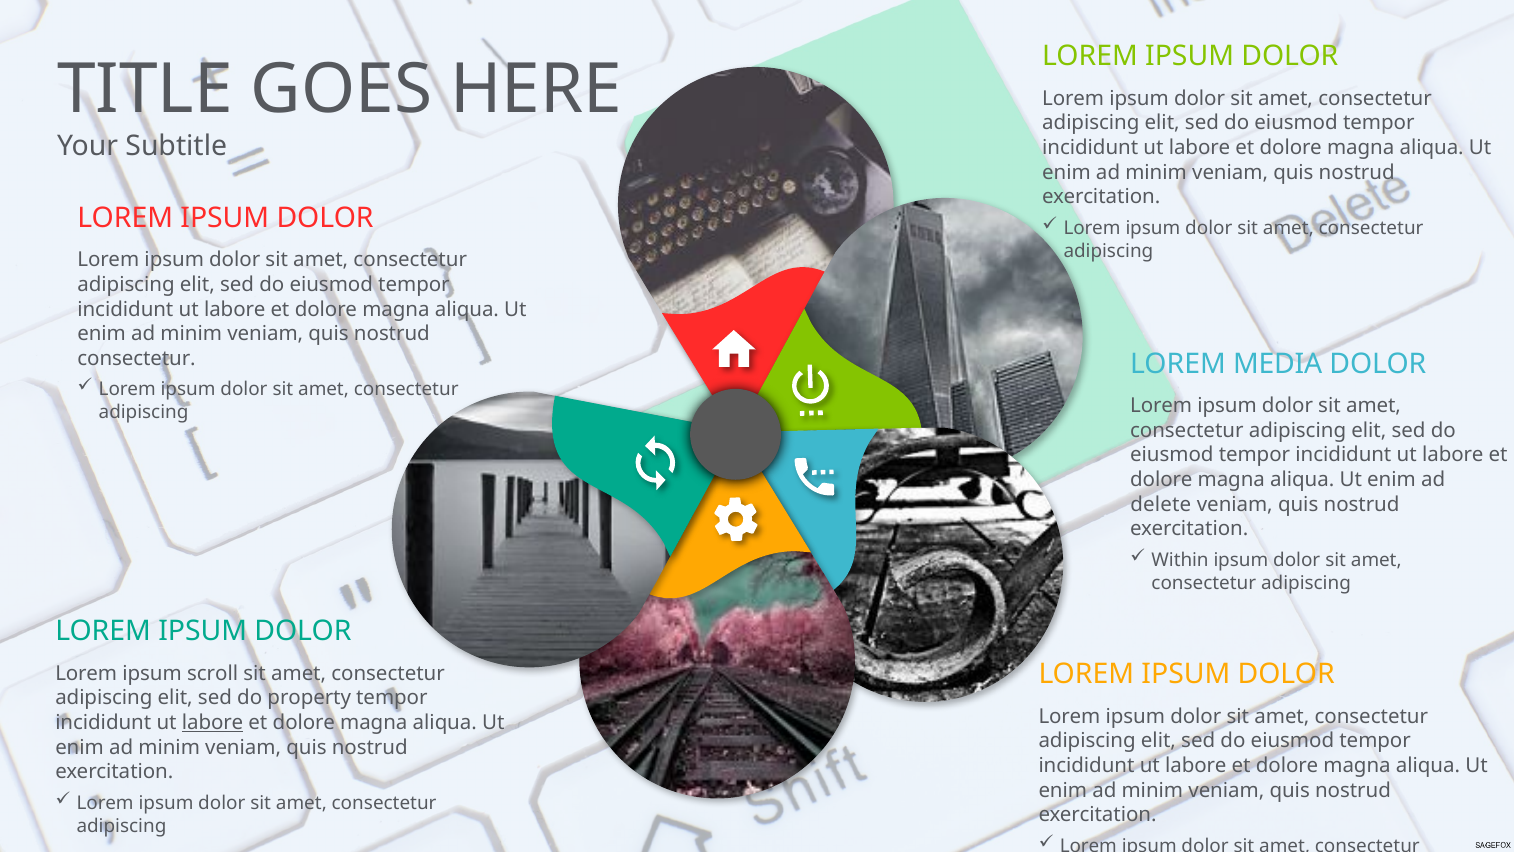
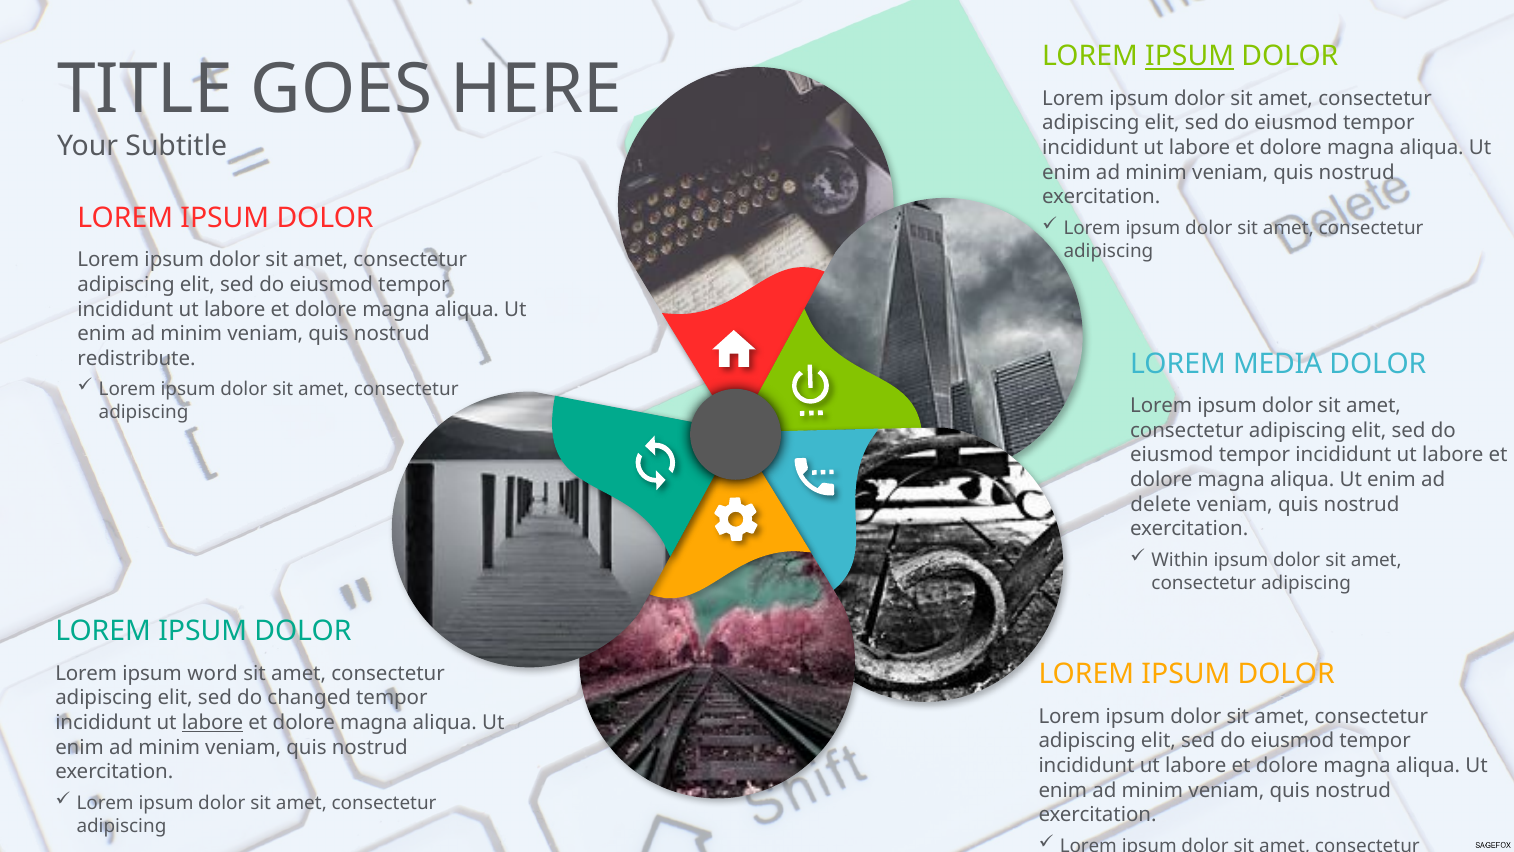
IPSUM at (1190, 56) underline: none -> present
consectetur at (137, 358): consectetur -> redistribute
scroll: scroll -> word
property: property -> changed
